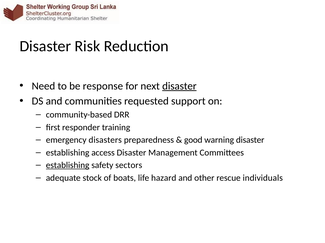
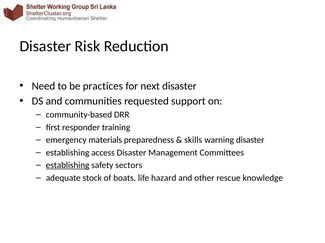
response: response -> practices
disaster at (179, 86) underline: present -> none
disasters: disasters -> materials
good: good -> skills
individuals: individuals -> knowledge
